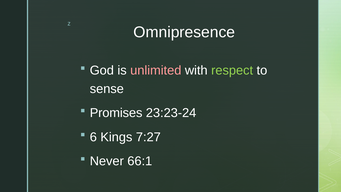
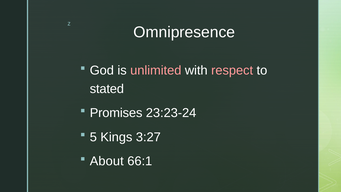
respect colour: light green -> pink
sense: sense -> stated
6: 6 -> 5
7:27: 7:27 -> 3:27
Never: Never -> About
